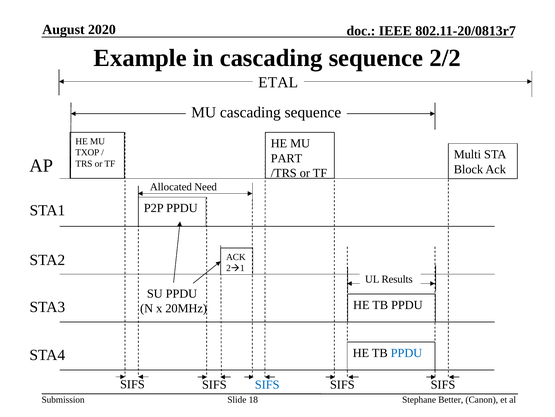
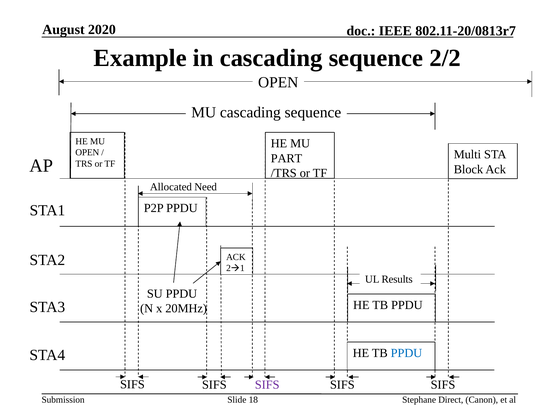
ETAL at (278, 82): ETAL -> OPEN
TXOP at (87, 152): TXOP -> OPEN
SIFS at (267, 384) colour: blue -> purple
Better: Better -> Direct
